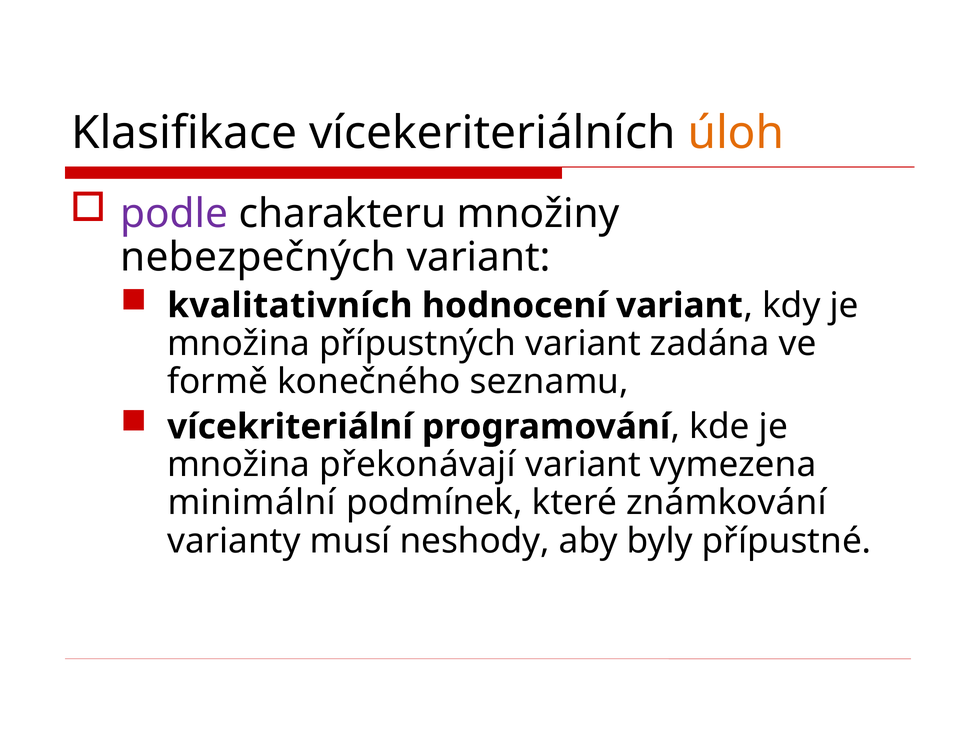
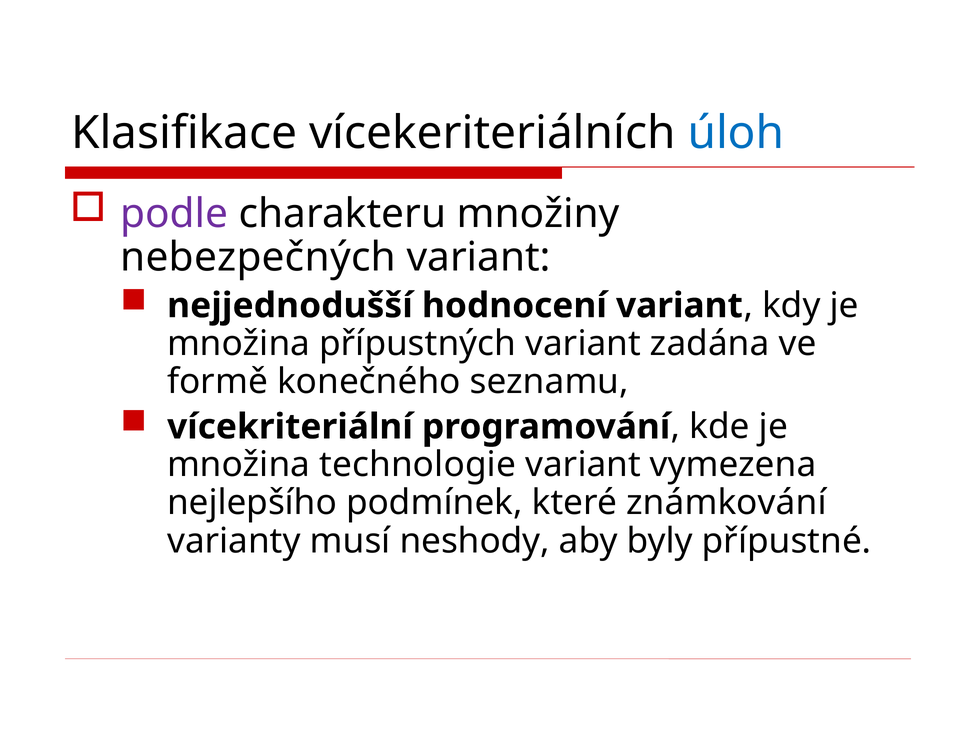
úloh colour: orange -> blue
kvalitativních: kvalitativních -> nejjednodušší
překonávají: překonávají -> technologie
minimální: minimální -> nejlepšího
